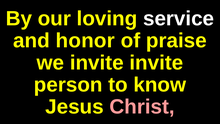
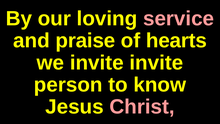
service colour: white -> pink
honor: honor -> praise
praise: praise -> hearts
